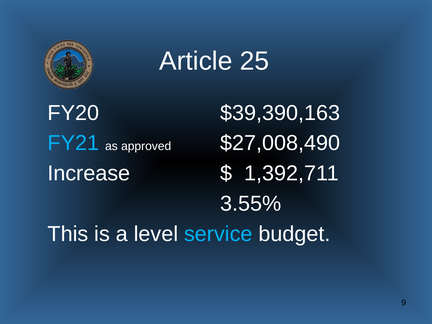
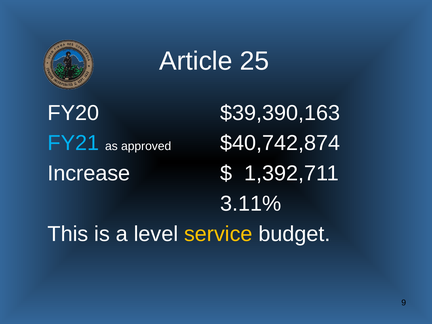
$27,008,490: $27,008,490 -> $40,742,874
3.55%: 3.55% -> 3.11%
service colour: light blue -> yellow
